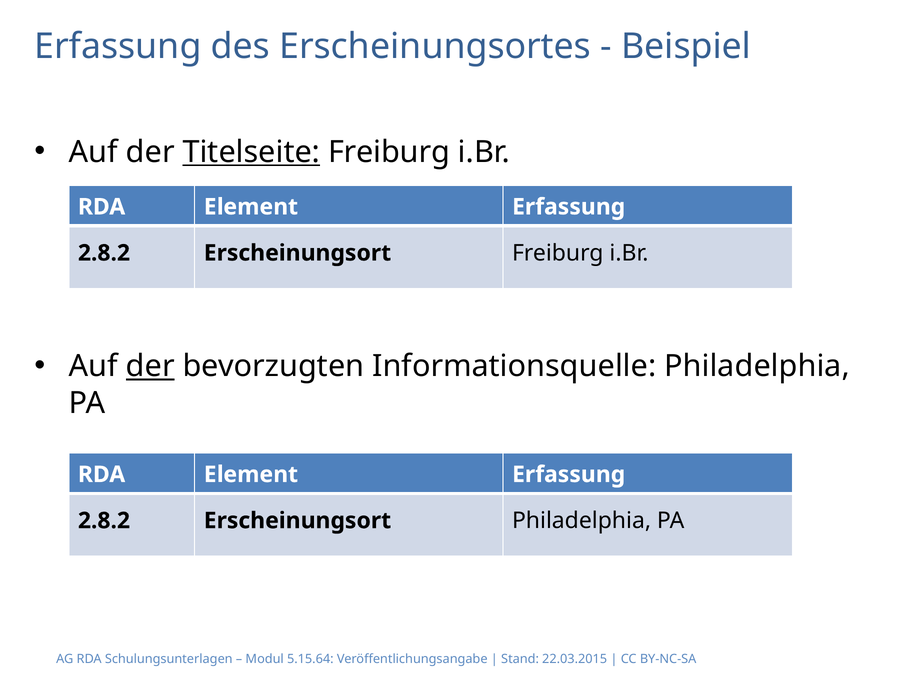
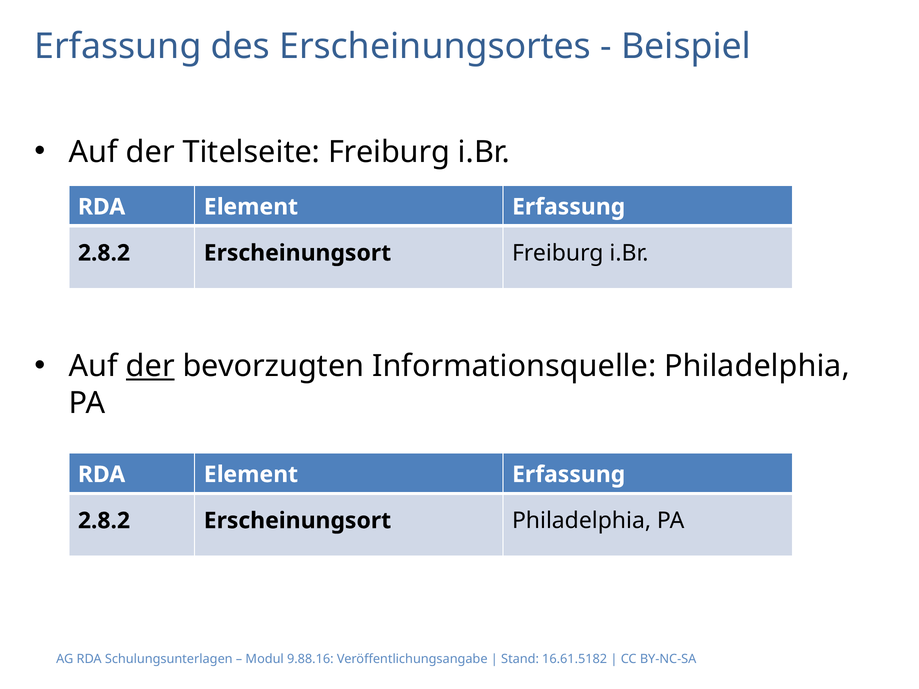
Titelseite underline: present -> none
5.15.64: 5.15.64 -> 9.88.16
22.03.2015: 22.03.2015 -> 16.61.5182
